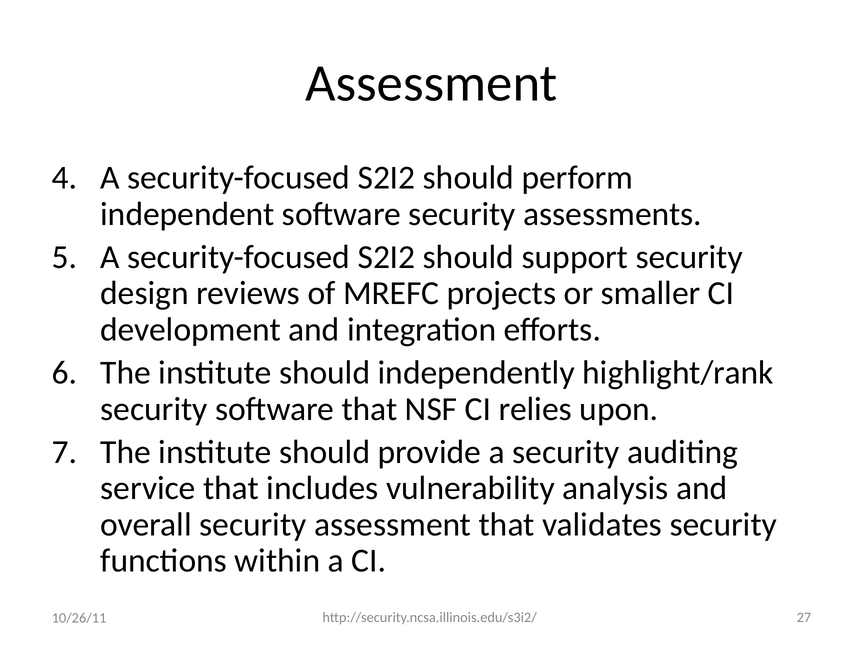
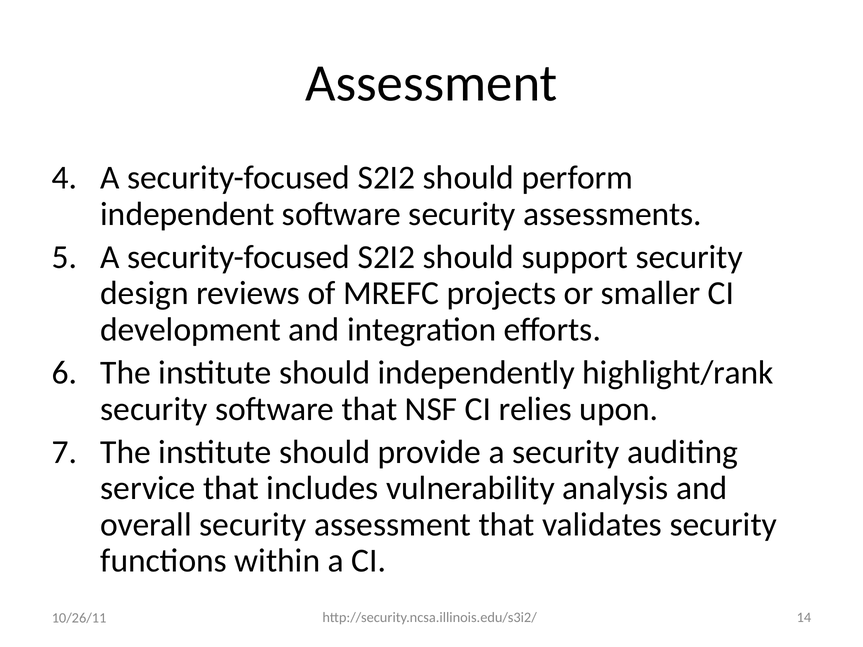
27: 27 -> 14
